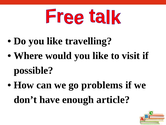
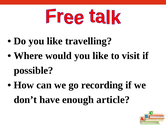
problems: problems -> recording
